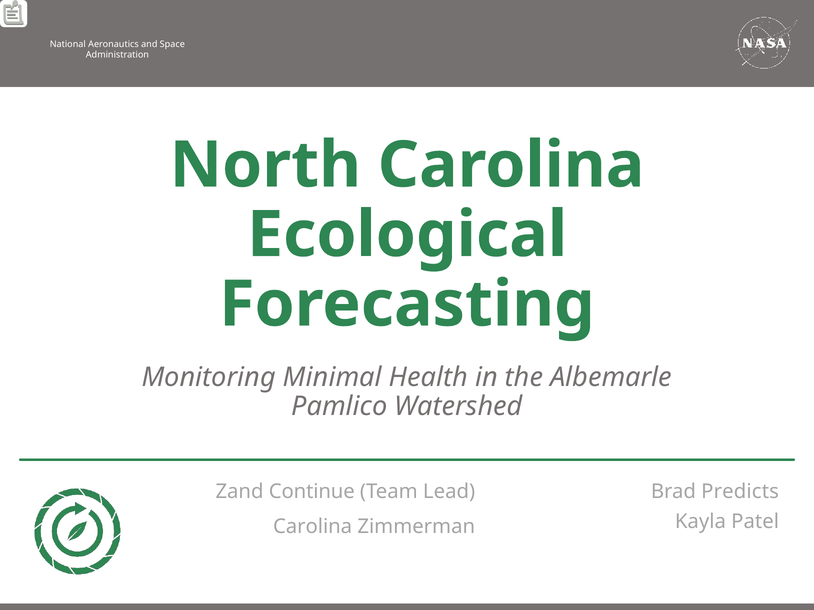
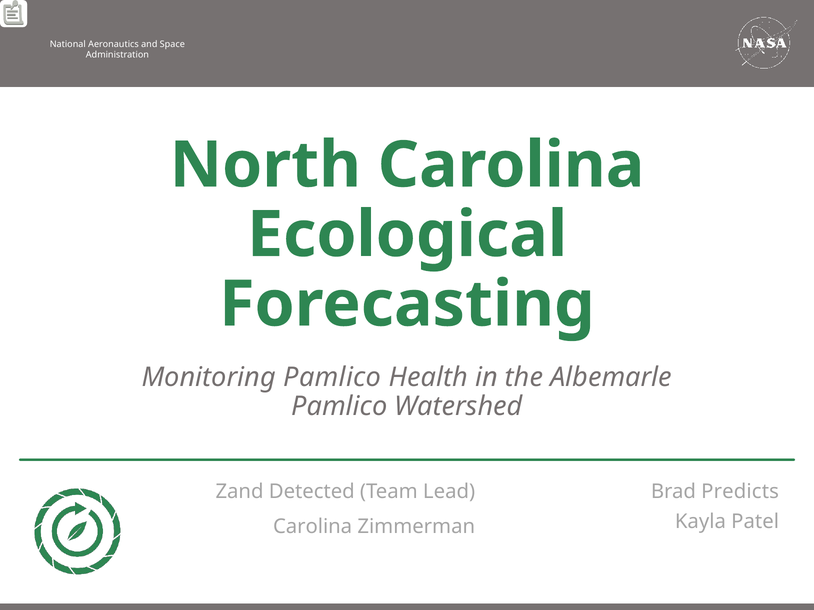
Monitoring Minimal: Minimal -> Pamlico
Continue: Continue -> Detected
